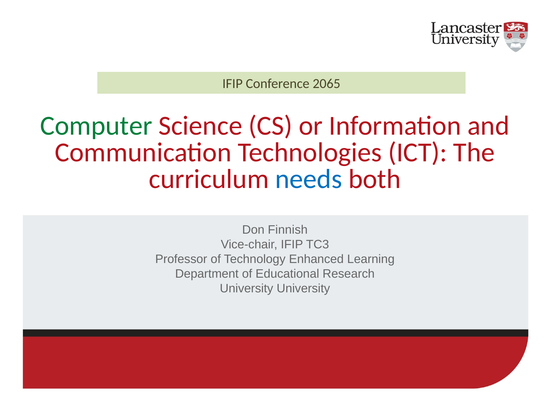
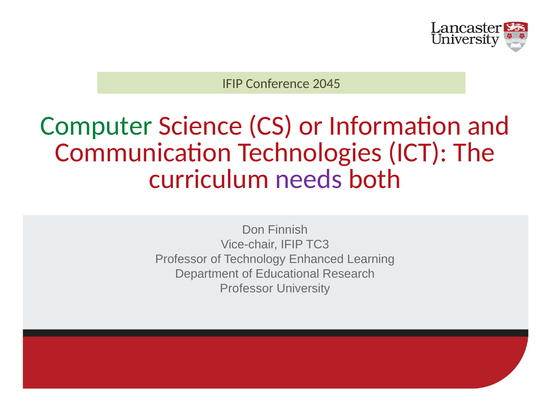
2065: 2065 -> 2045
needs colour: blue -> purple
University at (247, 289): University -> Professor
